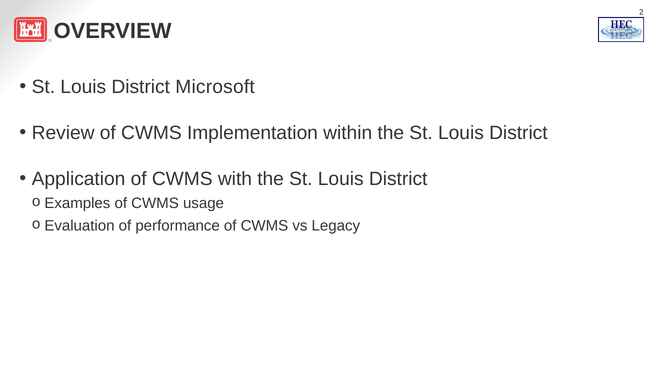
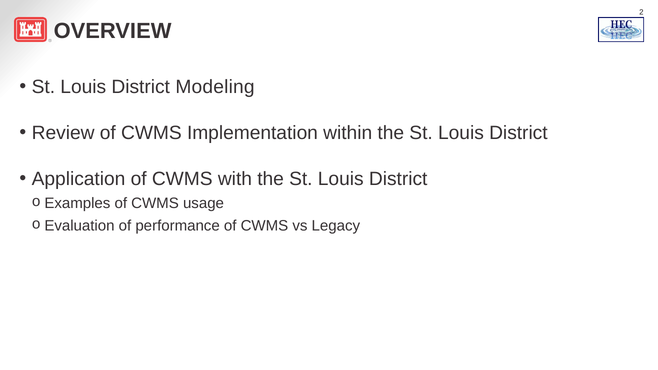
Microsoft: Microsoft -> Modeling
